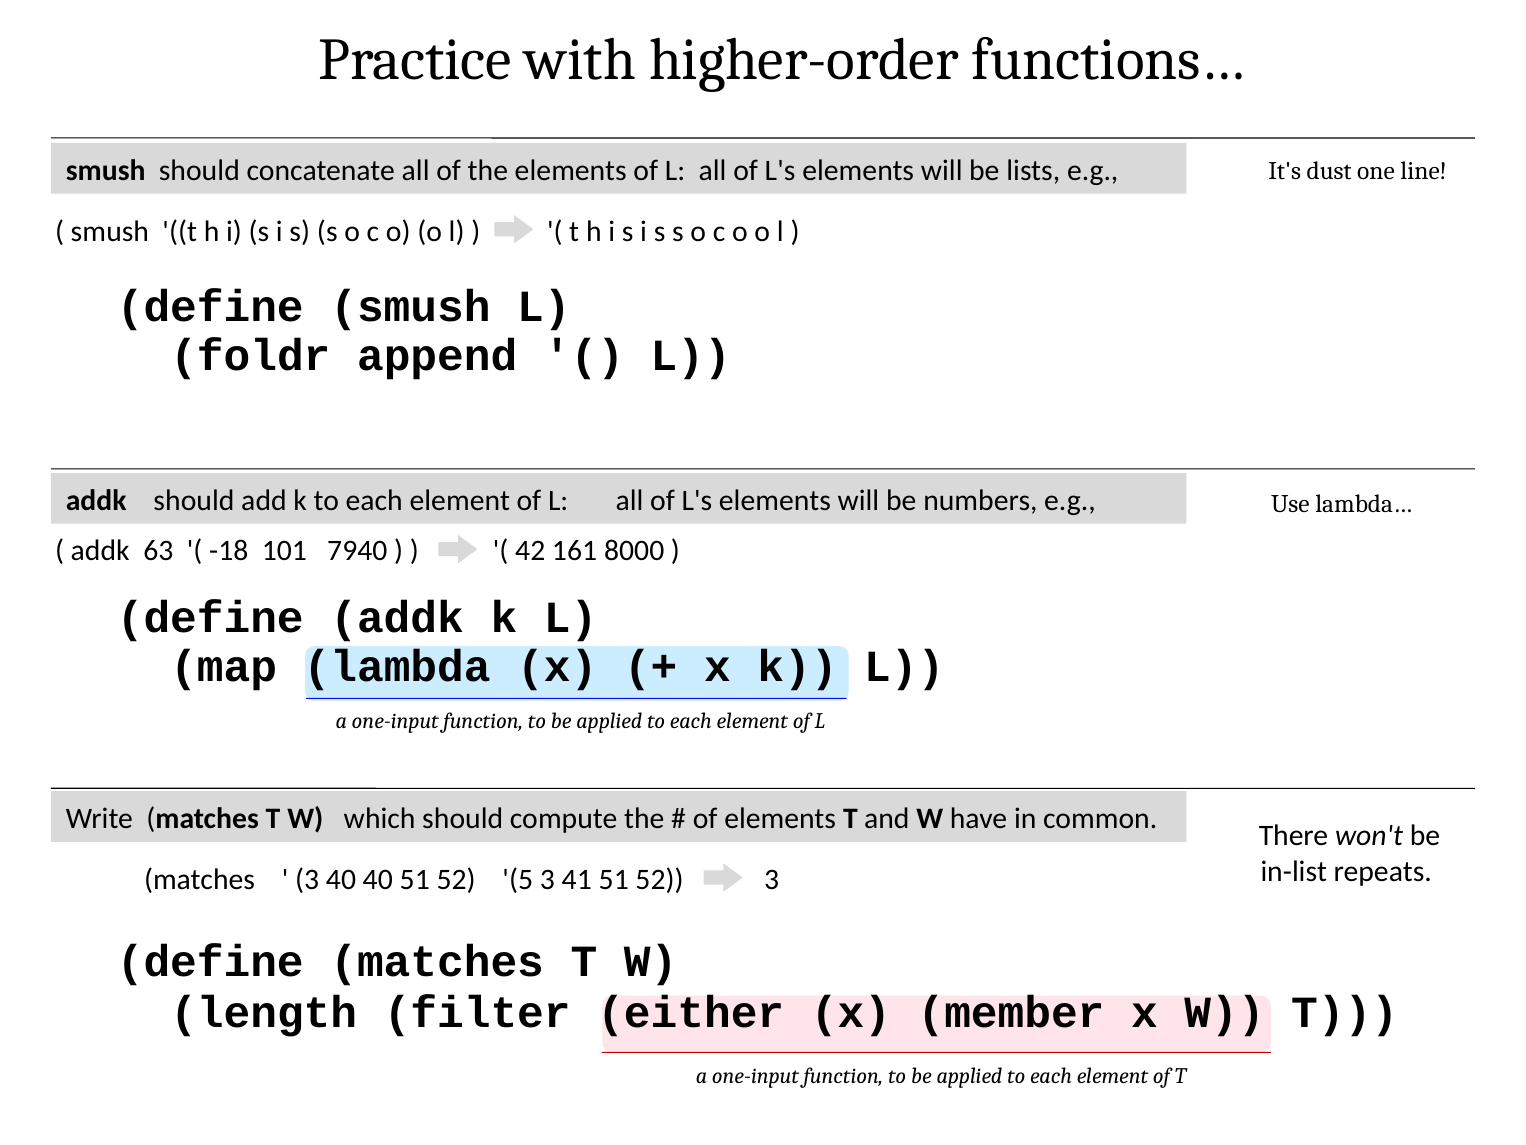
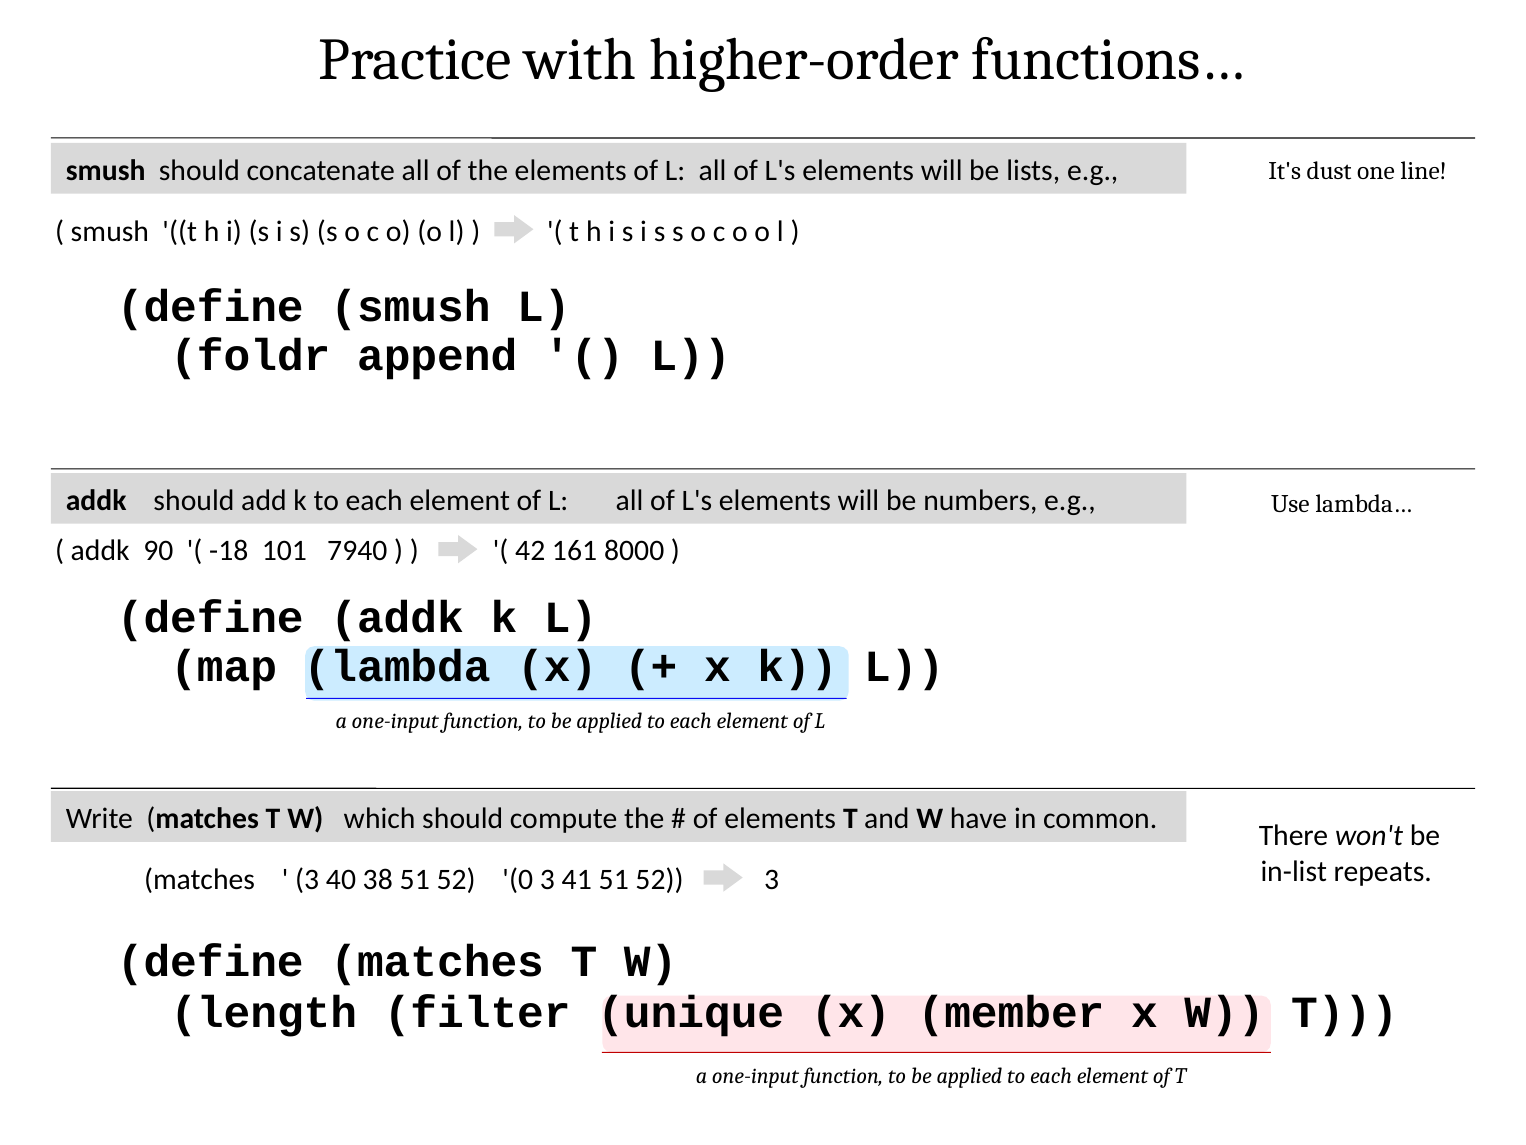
63: 63 -> 90
40 40: 40 -> 38
5: 5 -> 0
either: either -> unique
